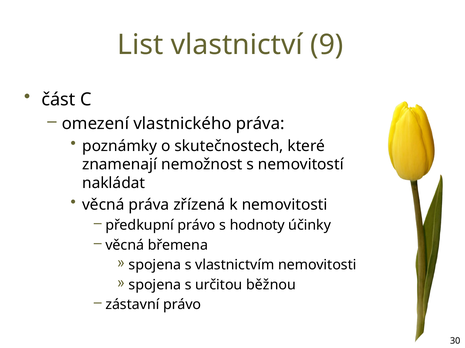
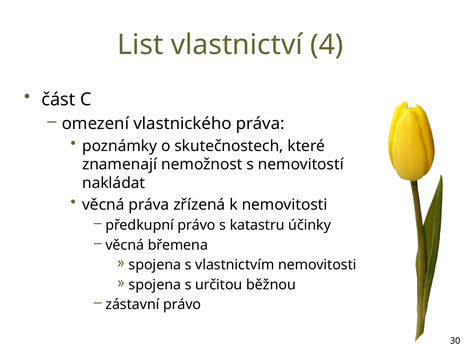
9: 9 -> 4
hodnoty: hodnoty -> katastru
